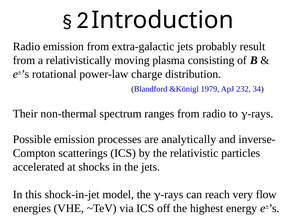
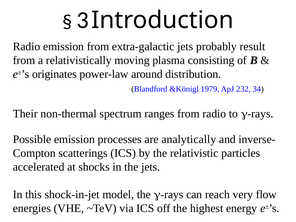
2: 2 -> 3
rotational: rotational -> originates
charge: charge -> around
